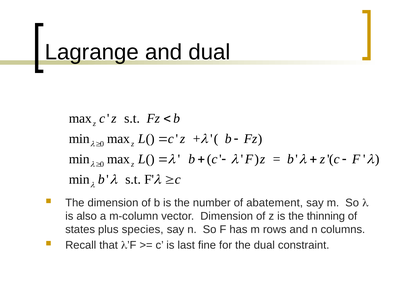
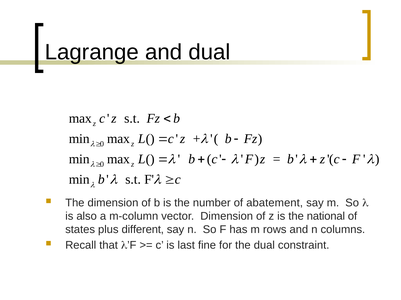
thinning: thinning -> national
species: species -> different
